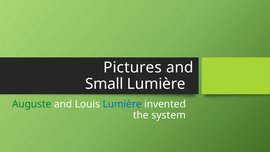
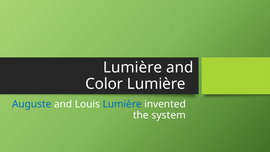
Pictures at (133, 67): Pictures -> Lumière
Small: Small -> Color
Auguste colour: green -> blue
